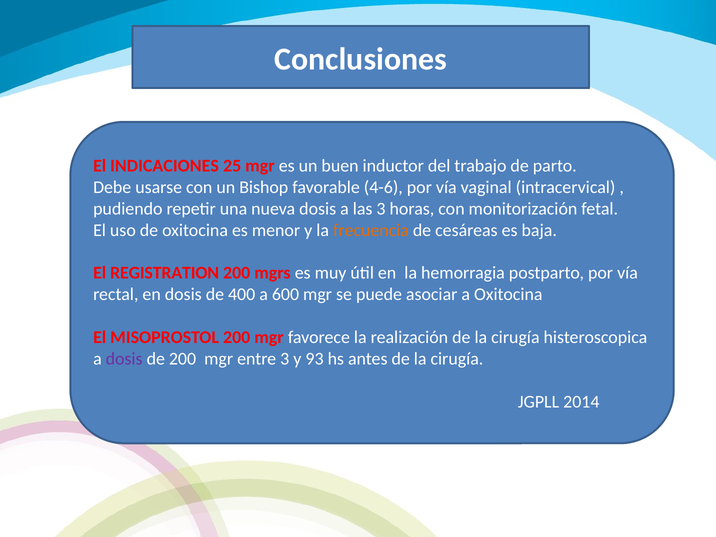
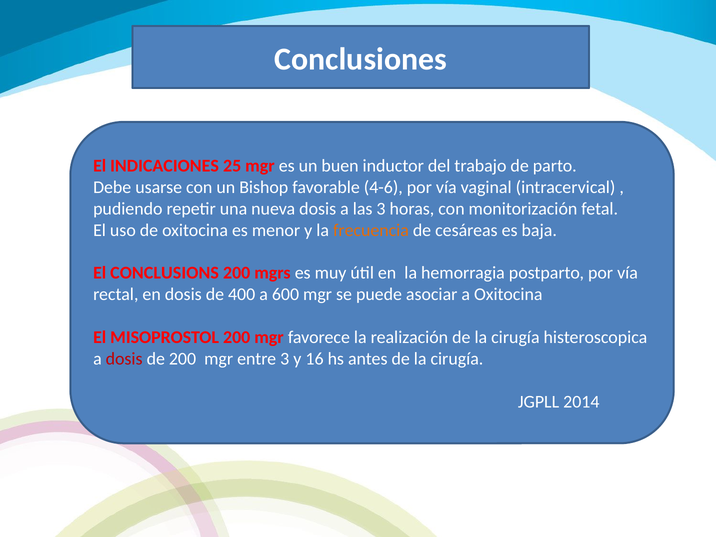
REGISTRATION: REGISTRATION -> CONCLUSIONS
dosis at (124, 359) colour: purple -> red
93: 93 -> 16
